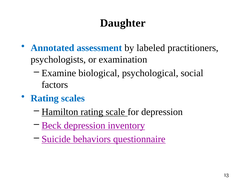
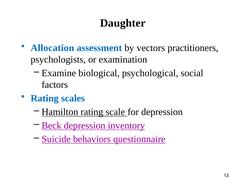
Annotated: Annotated -> Allocation
labeled: labeled -> vectors
